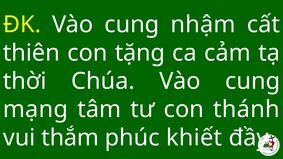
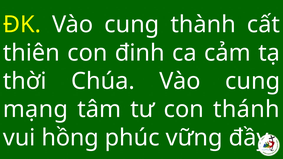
nhậm: nhậm -> thành
tặng: tặng -> đinh
thắm: thắm -> hồng
khiết: khiết -> vững
